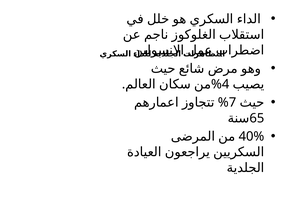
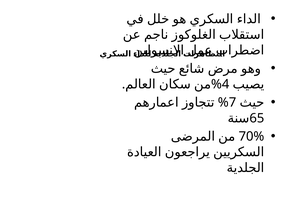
40%: 40% -> 70%
